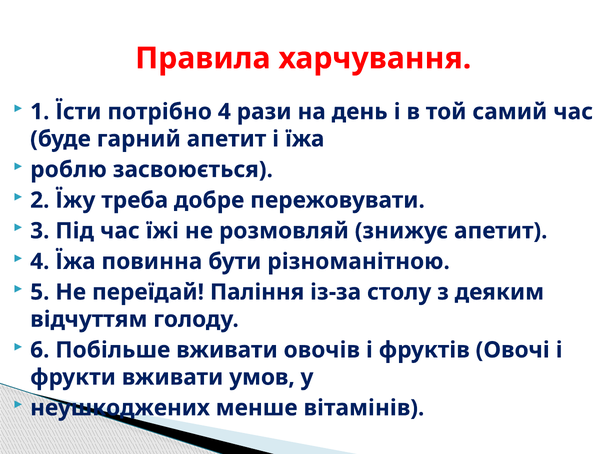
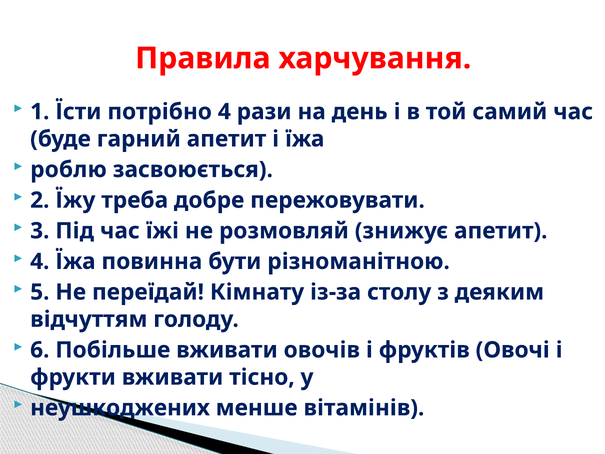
Паління: Паління -> Кімнату
умов: умов -> тісно
